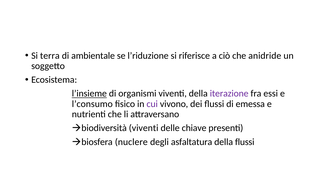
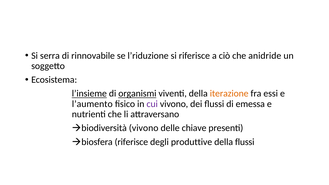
terra: terra -> serra
ambientale: ambientale -> rinnovabile
organismi underline: none -> present
iterazione colour: purple -> orange
l’consumo: l’consumo -> l’aumento
biodiversità viventi: viventi -> vivono
biosfera nuclere: nuclere -> riferisce
asfaltatura: asfaltatura -> produttive
